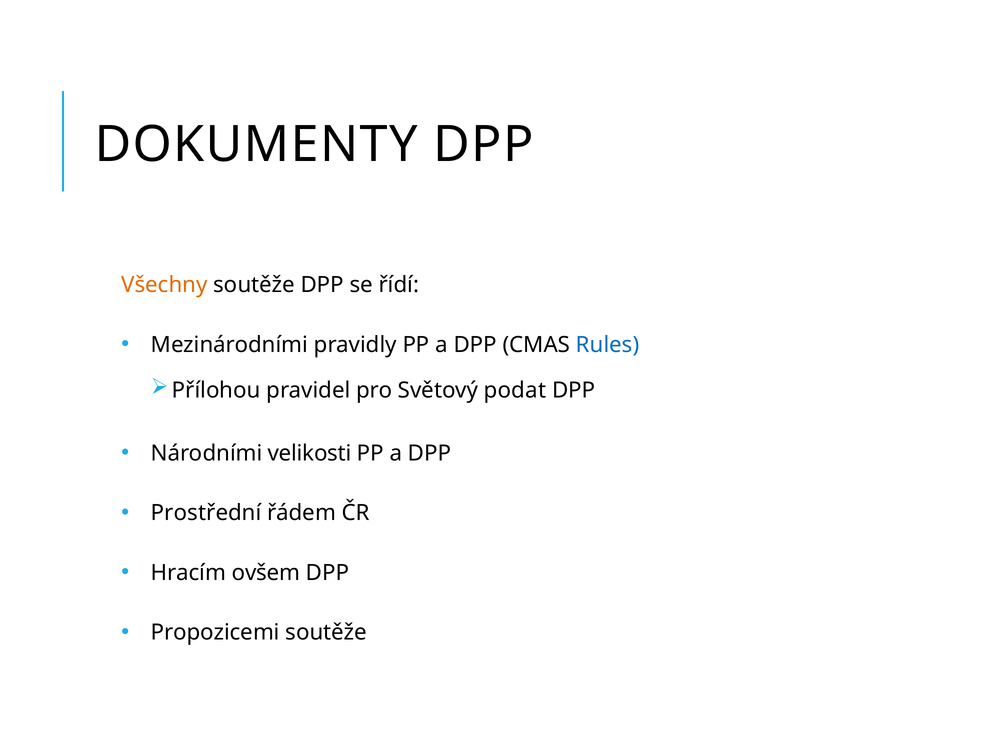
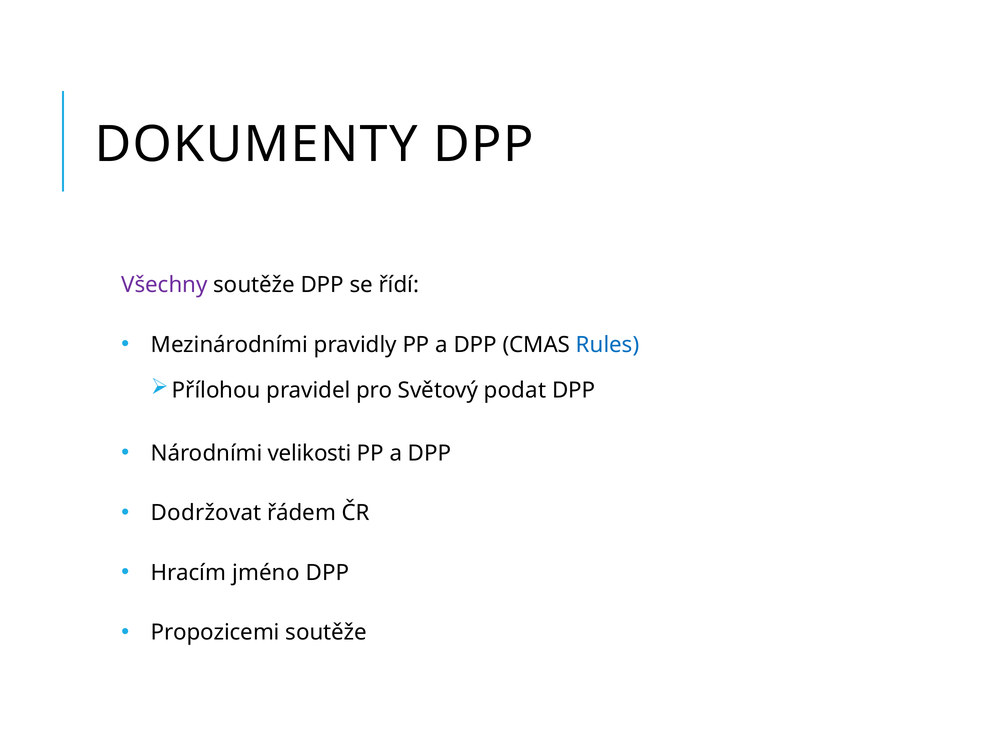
Všechny colour: orange -> purple
Prostřední: Prostřední -> Dodržovat
ovšem: ovšem -> jméno
